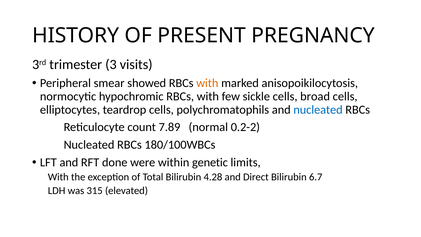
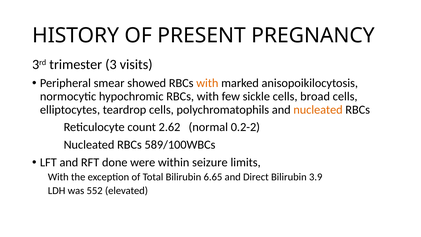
nucleated at (318, 110) colour: blue -> orange
7.89: 7.89 -> 2.62
180/100WBCs: 180/100WBCs -> 589/100WBCs
genetic: genetic -> seizure
4.28: 4.28 -> 6.65
6.7: 6.7 -> 3.9
315: 315 -> 552
